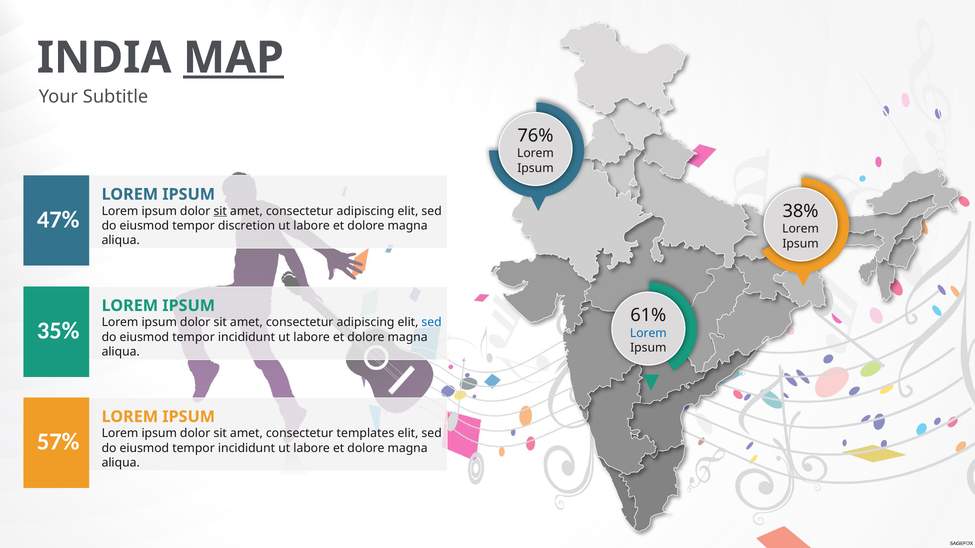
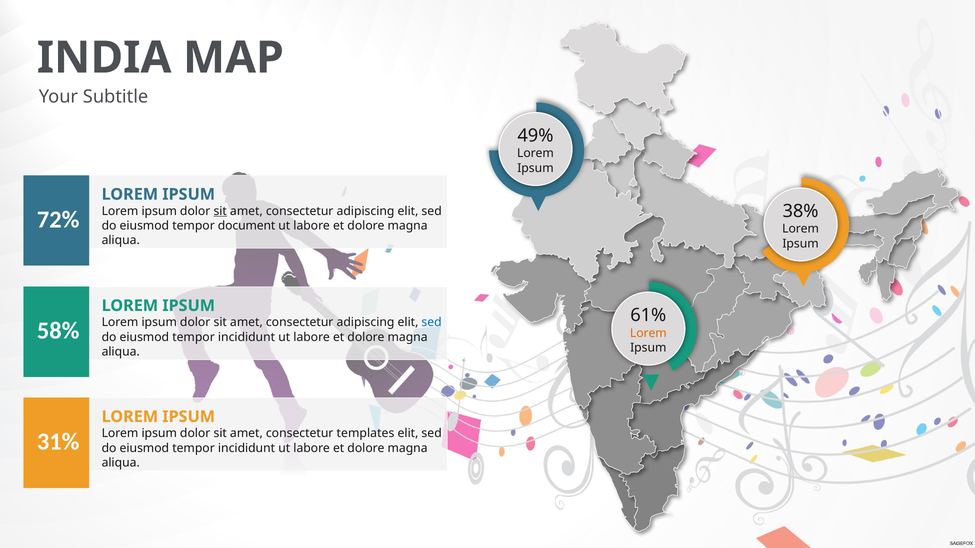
MAP underline: present -> none
76%: 76% -> 49%
47%: 47% -> 72%
discretion: discretion -> document
35%: 35% -> 58%
Lorem at (648, 333) colour: blue -> orange
57%: 57% -> 31%
